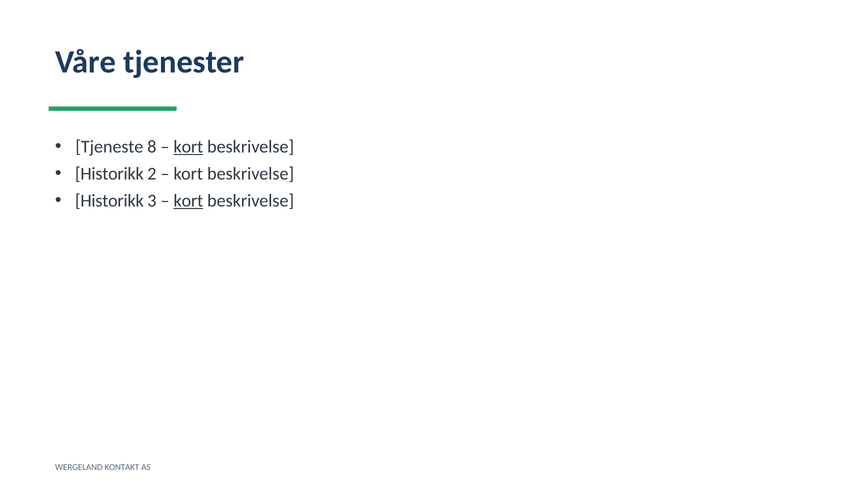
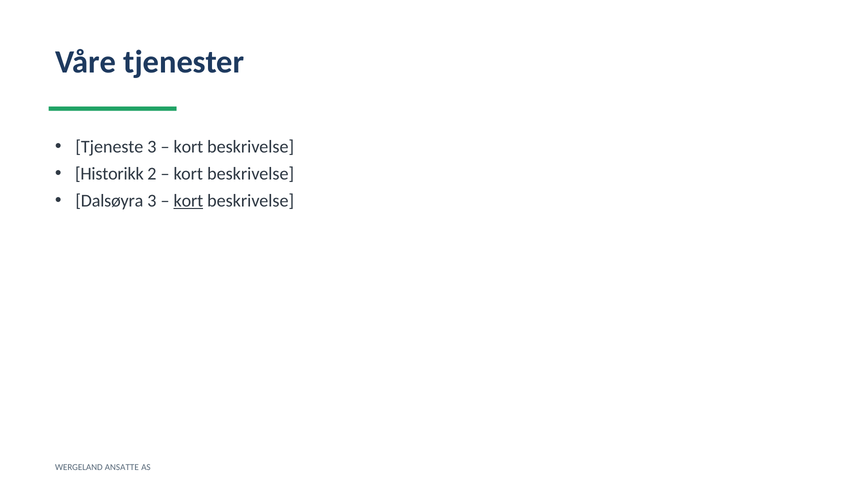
Tjeneste 8: 8 -> 3
kort at (188, 147) underline: present -> none
Historikk at (109, 201): Historikk -> Dalsøyra
KONTAKT: KONTAKT -> ANSATTE
